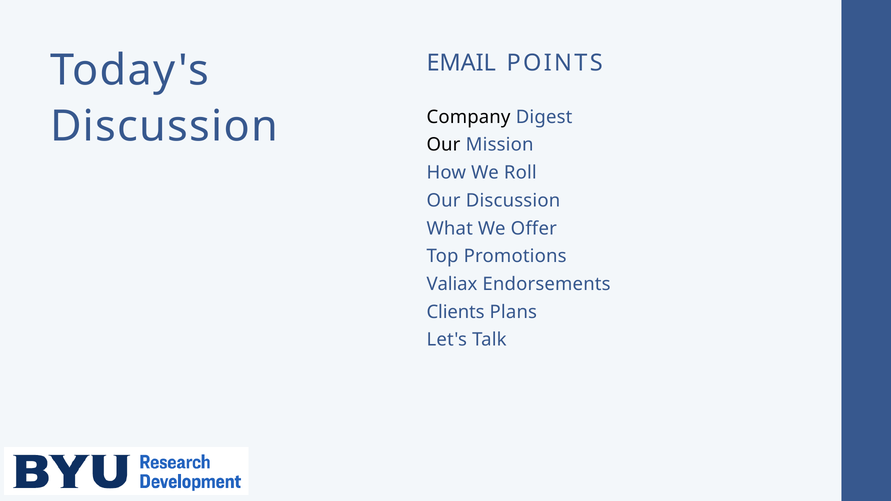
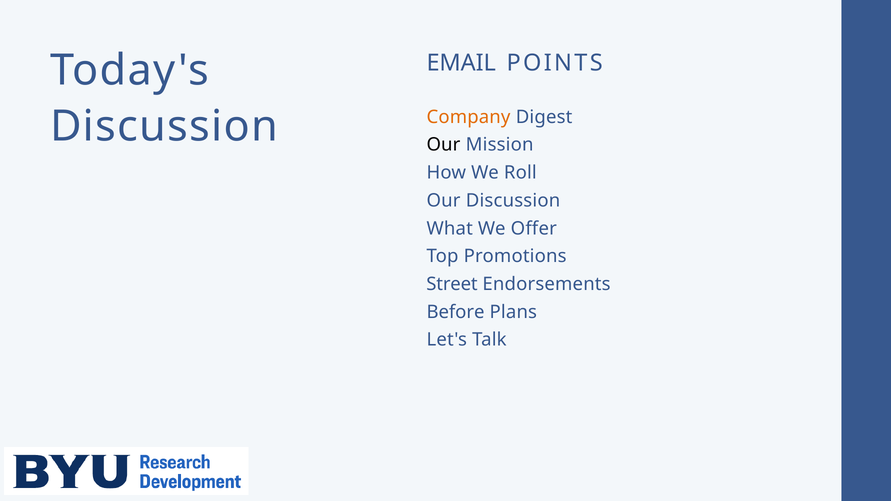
Company colour: black -> orange
Valiax: Valiax -> Street
Clients: Clients -> Before
